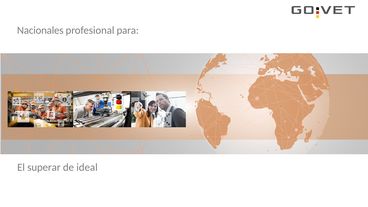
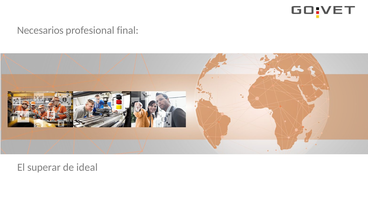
Nacionales: Nacionales -> Necesarios
para: para -> final
